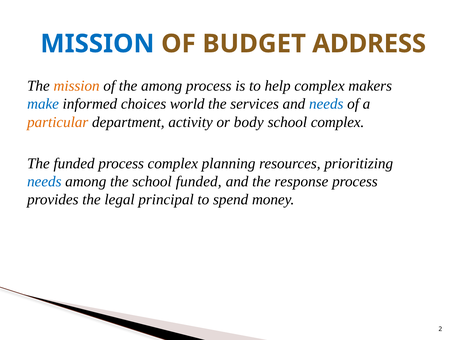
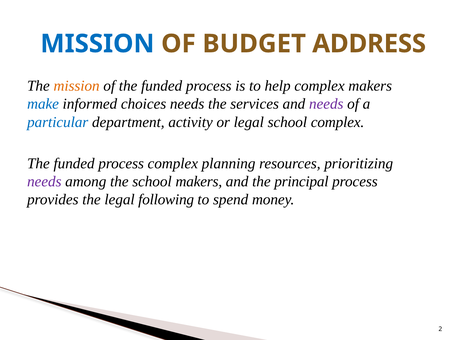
of the among: among -> funded
choices world: world -> needs
needs at (326, 104) colour: blue -> purple
particular colour: orange -> blue
or body: body -> legal
needs at (44, 181) colour: blue -> purple
school funded: funded -> makers
response: response -> principal
principal: principal -> following
